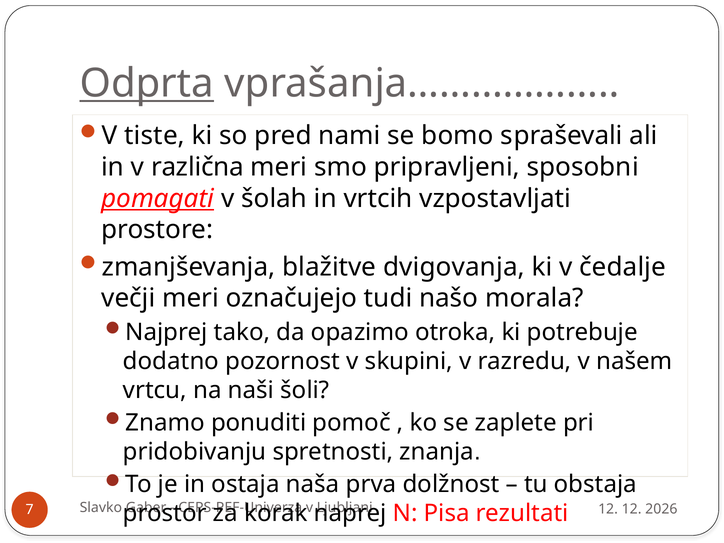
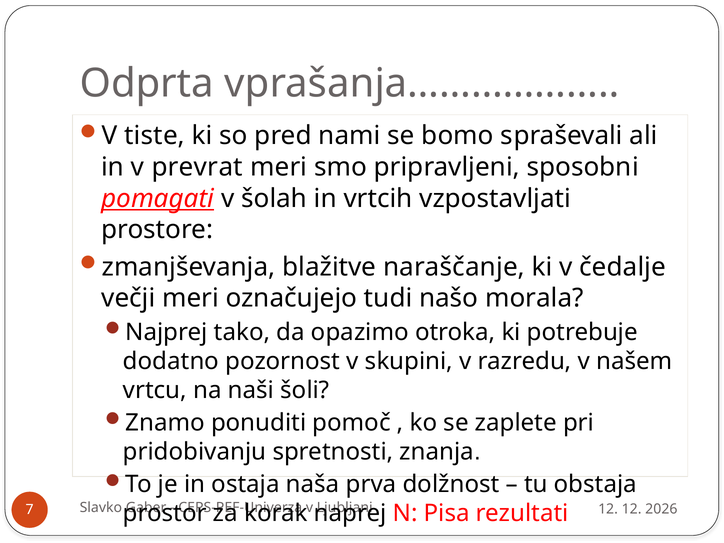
Odprta underline: present -> none
različna: različna -> prevrat
dvigovanja: dvigovanja -> naraščanje
